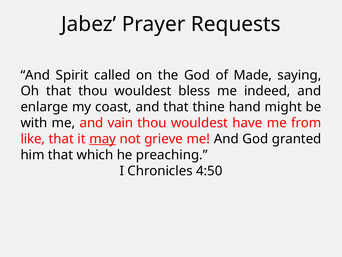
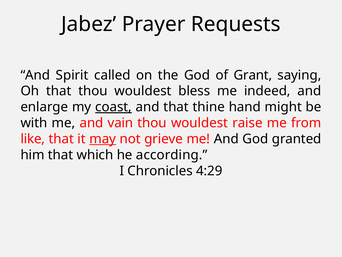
Made: Made -> Grant
coast underline: none -> present
have: have -> raise
preaching: preaching -> according
4:50: 4:50 -> 4:29
